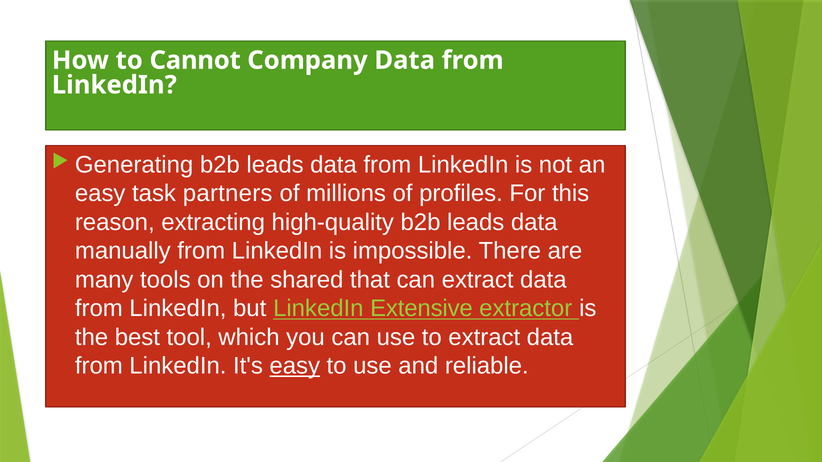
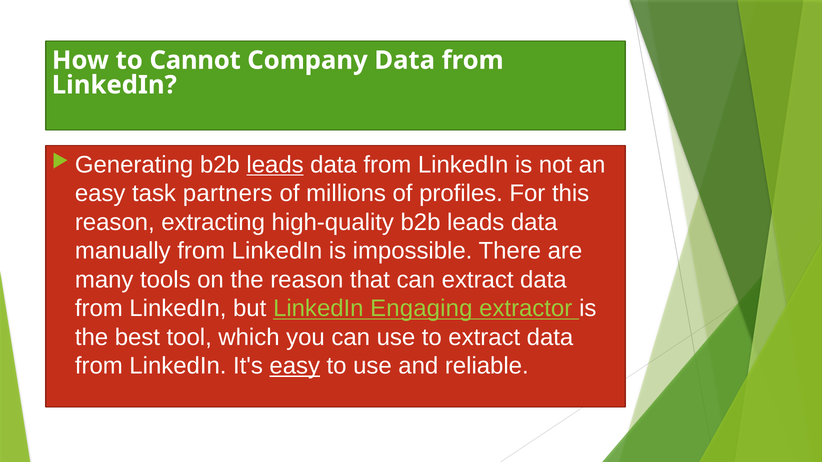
leads at (275, 165) underline: none -> present
the shared: shared -> reason
Extensive: Extensive -> Engaging
